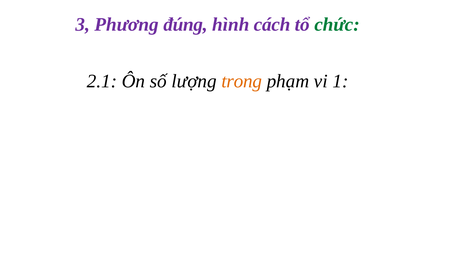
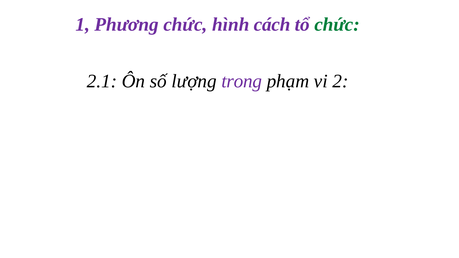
3: 3 -> 1
Phương đúng: đúng -> chức
trong colour: orange -> purple
1: 1 -> 2
